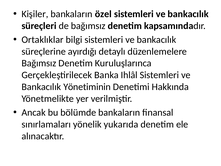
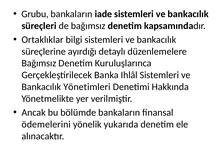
Kişiler: Kişiler -> Grubu
özel: özel -> iade
Yönetiminin: Yönetiminin -> Yönetimleri
sınırlamaları: sınırlamaları -> ödemelerini
